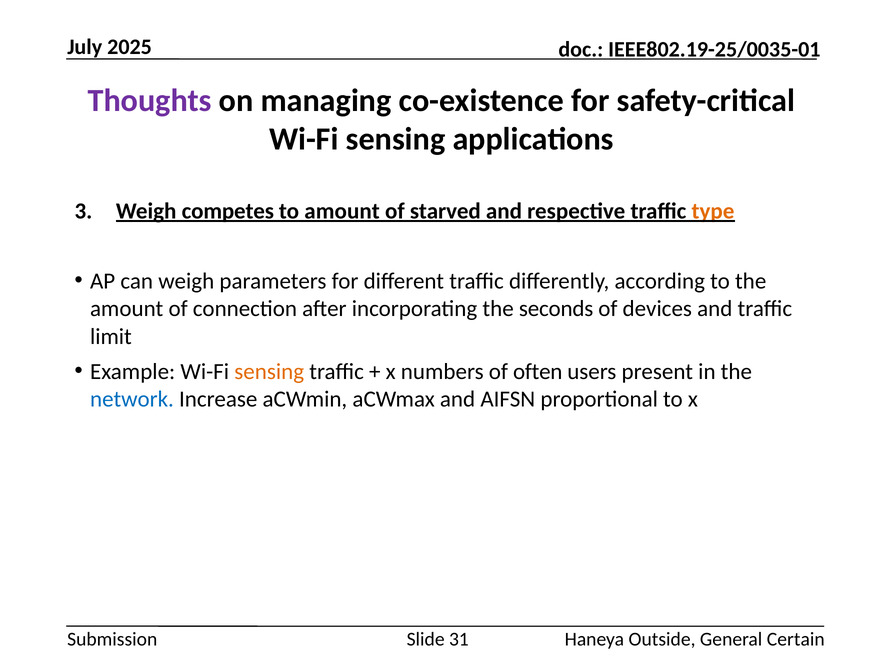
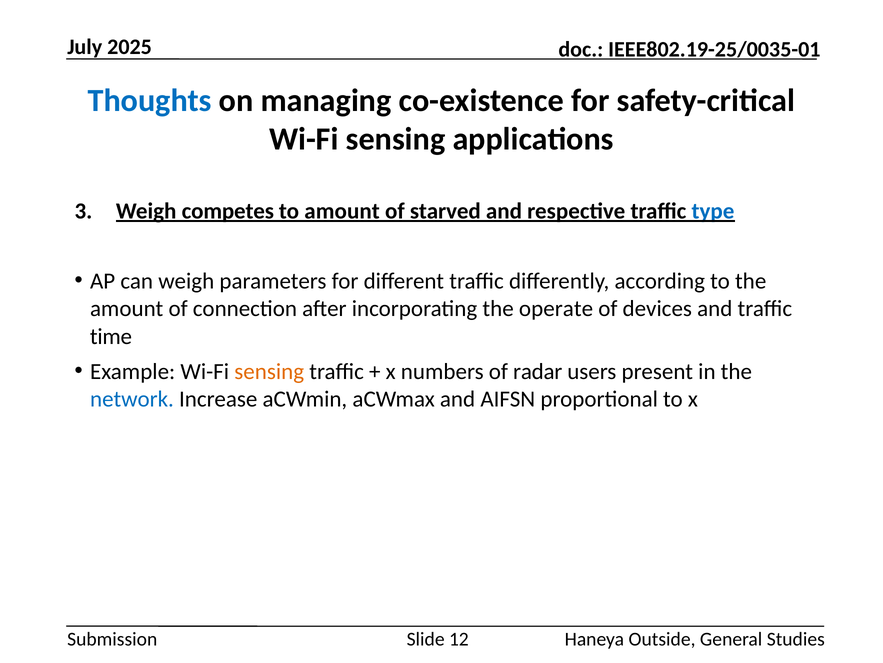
Thoughts colour: purple -> blue
type colour: orange -> blue
seconds: seconds -> operate
limit: limit -> time
often: often -> radar
31: 31 -> 12
Certain: Certain -> Studies
